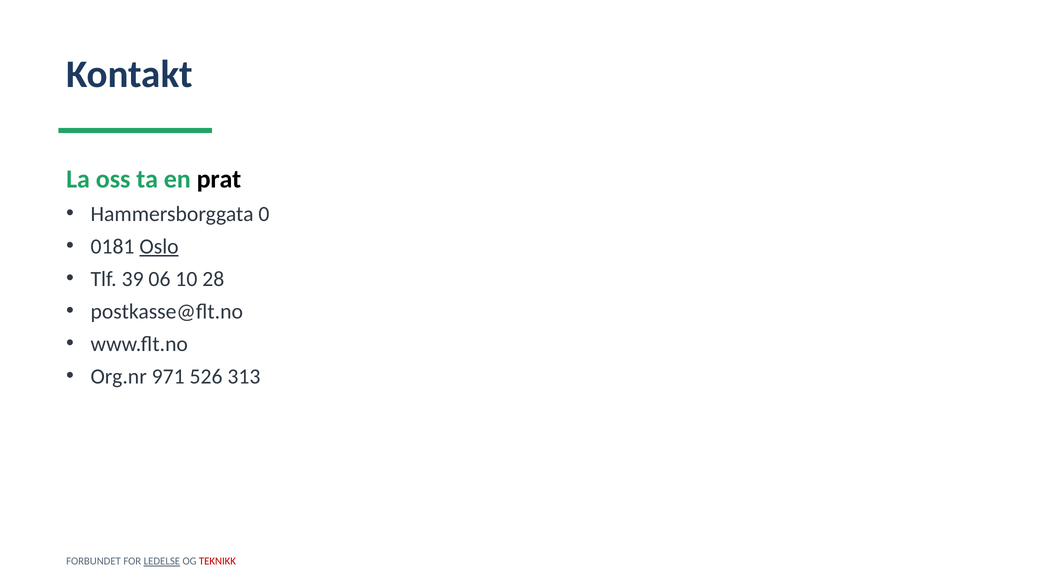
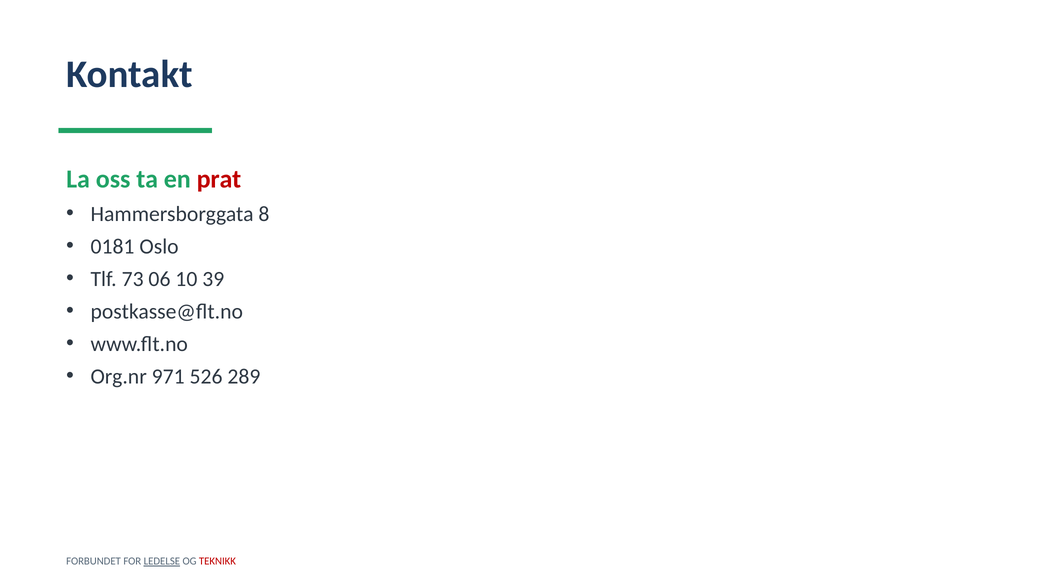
prat colour: black -> red
0: 0 -> 8
Oslo underline: present -> none
39: 39 -> 73
28: 28 -> 39
313: 313 -> 289
